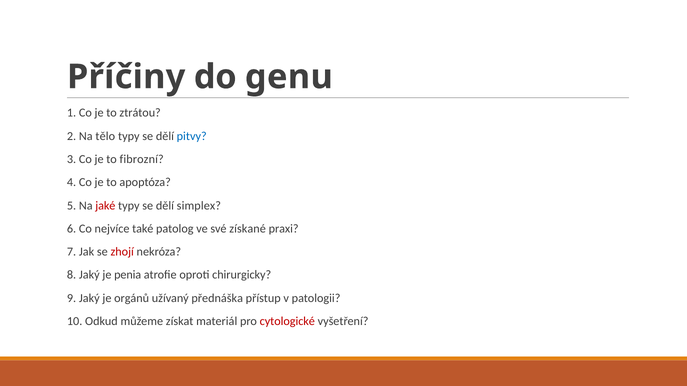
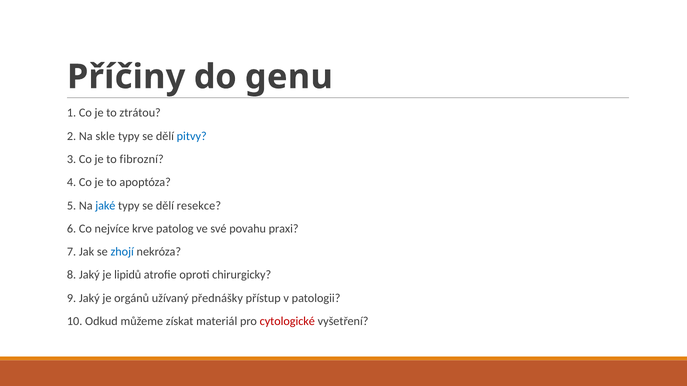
tělo: tělo -> skle
jaké colour: red -> blue
simplex: simplex -> resekce
také: také -> krve
získané: získané -> povahu
zhojí colour: red -> blue
penia: penia -> lipidů
přednáška: přednáška -> přednášky
